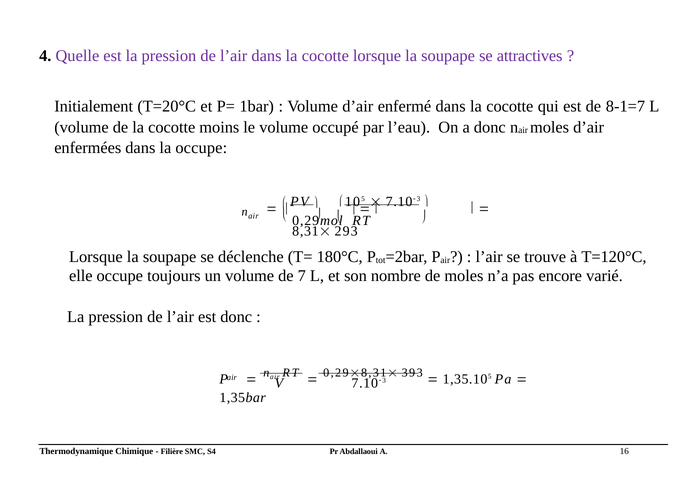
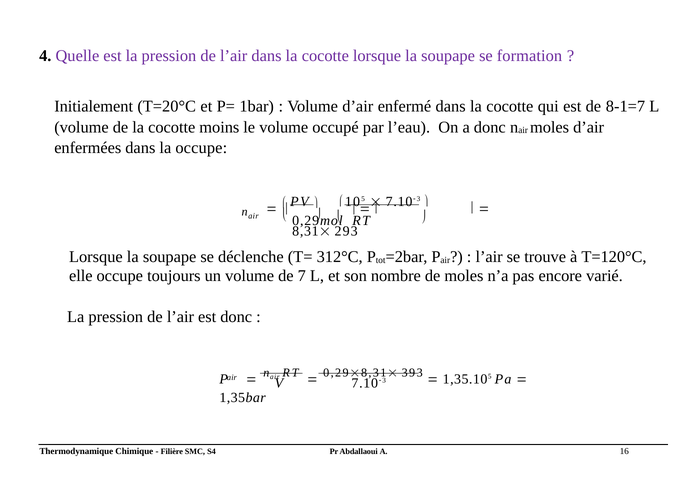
attractives: attractives -> formation
180°C: 180°C -> 312°C
